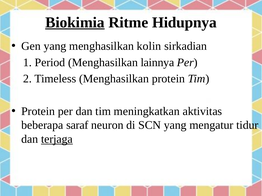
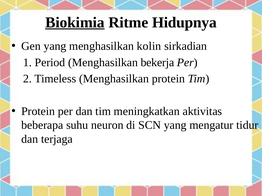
lainnya: lainnya -> bekerja
saraf: saraf -> suhu
terjaga underline: present -> none
